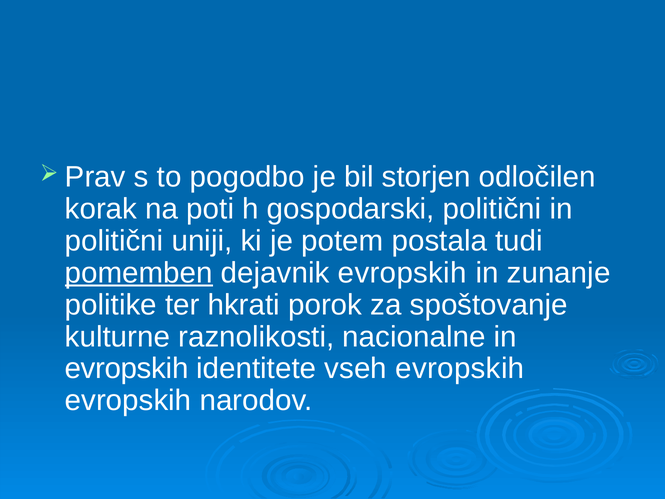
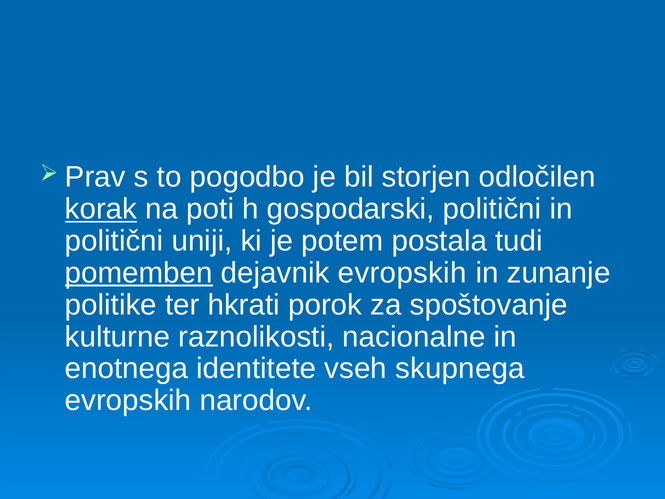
korak underline: none -> present
evropskih at (127, 369): evropskih -> enotnega
vseh evropskih: evropskih -> skupnega
